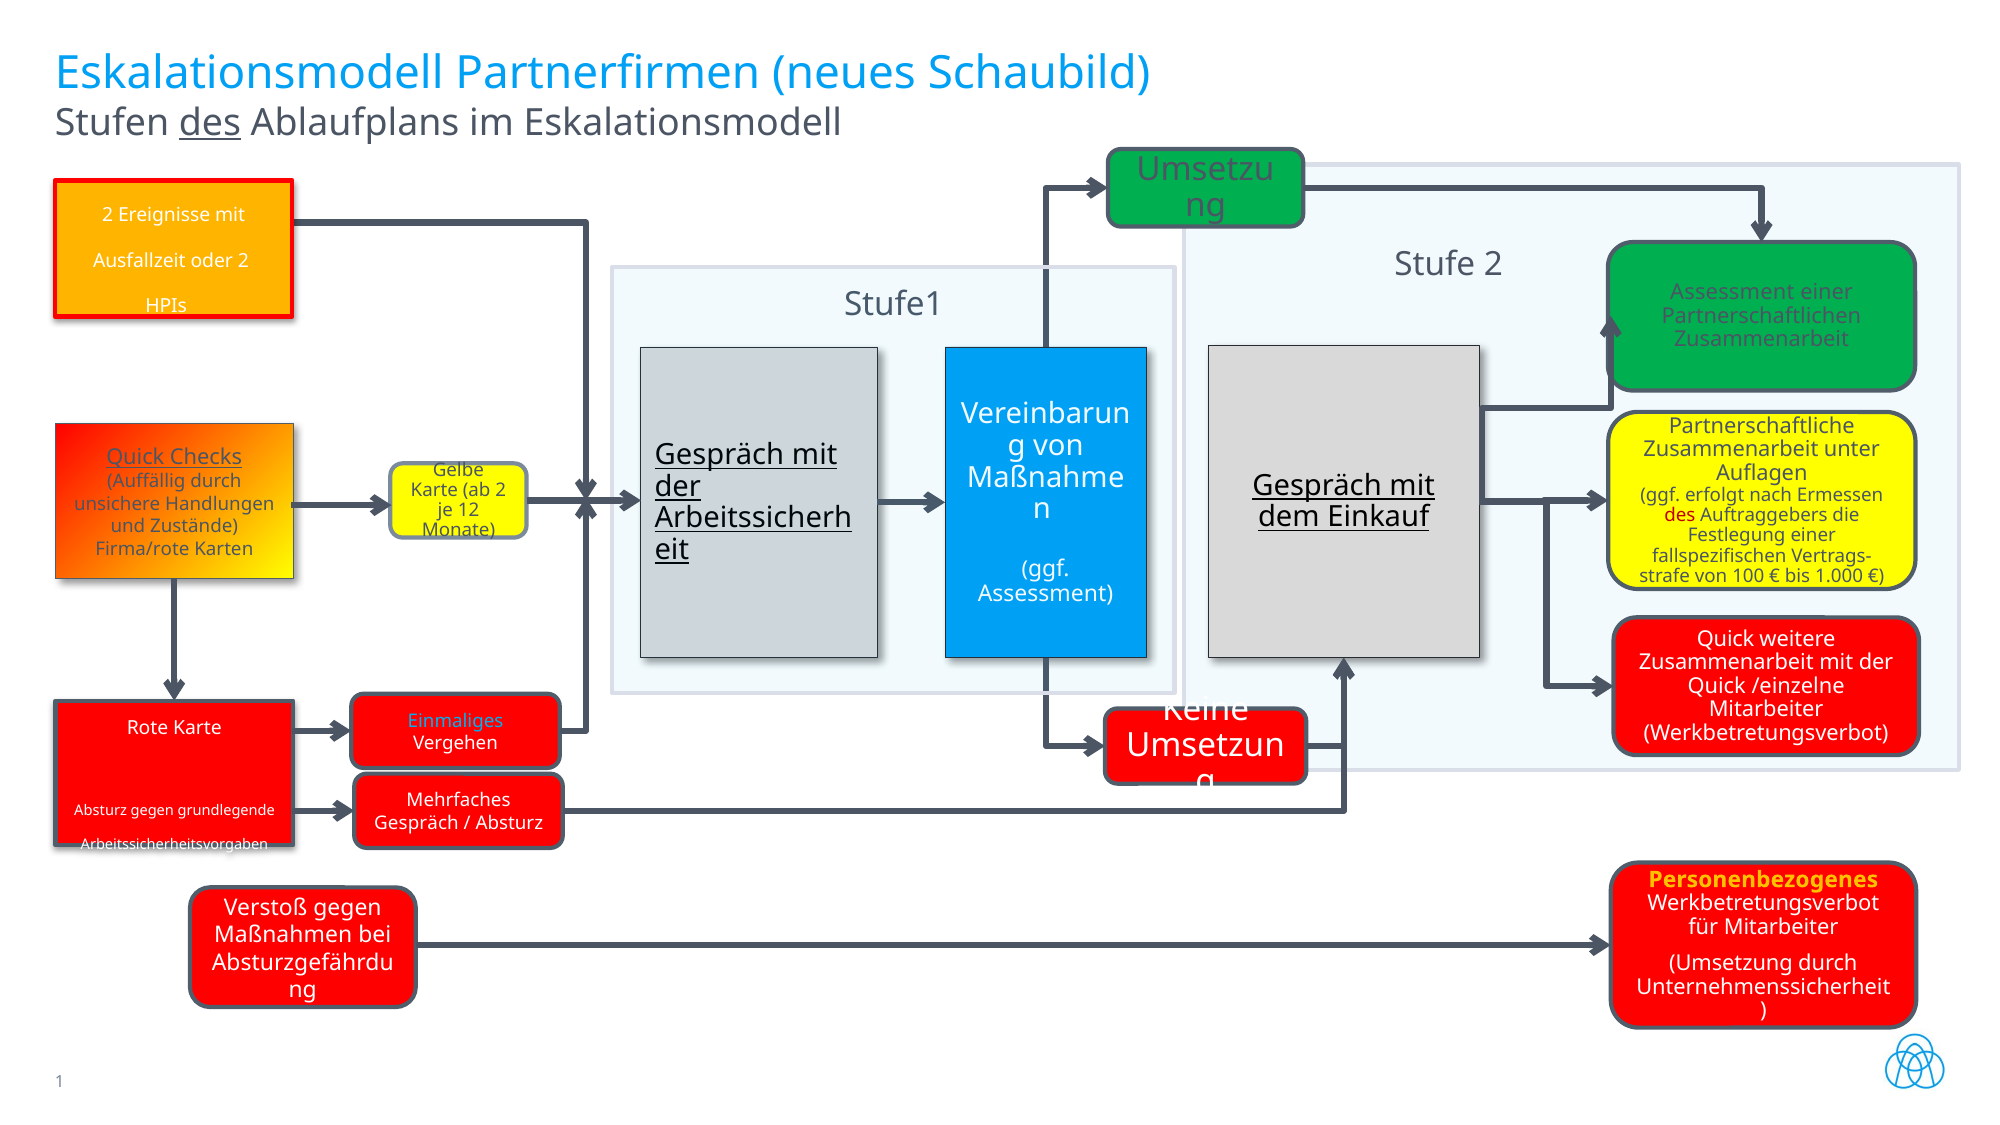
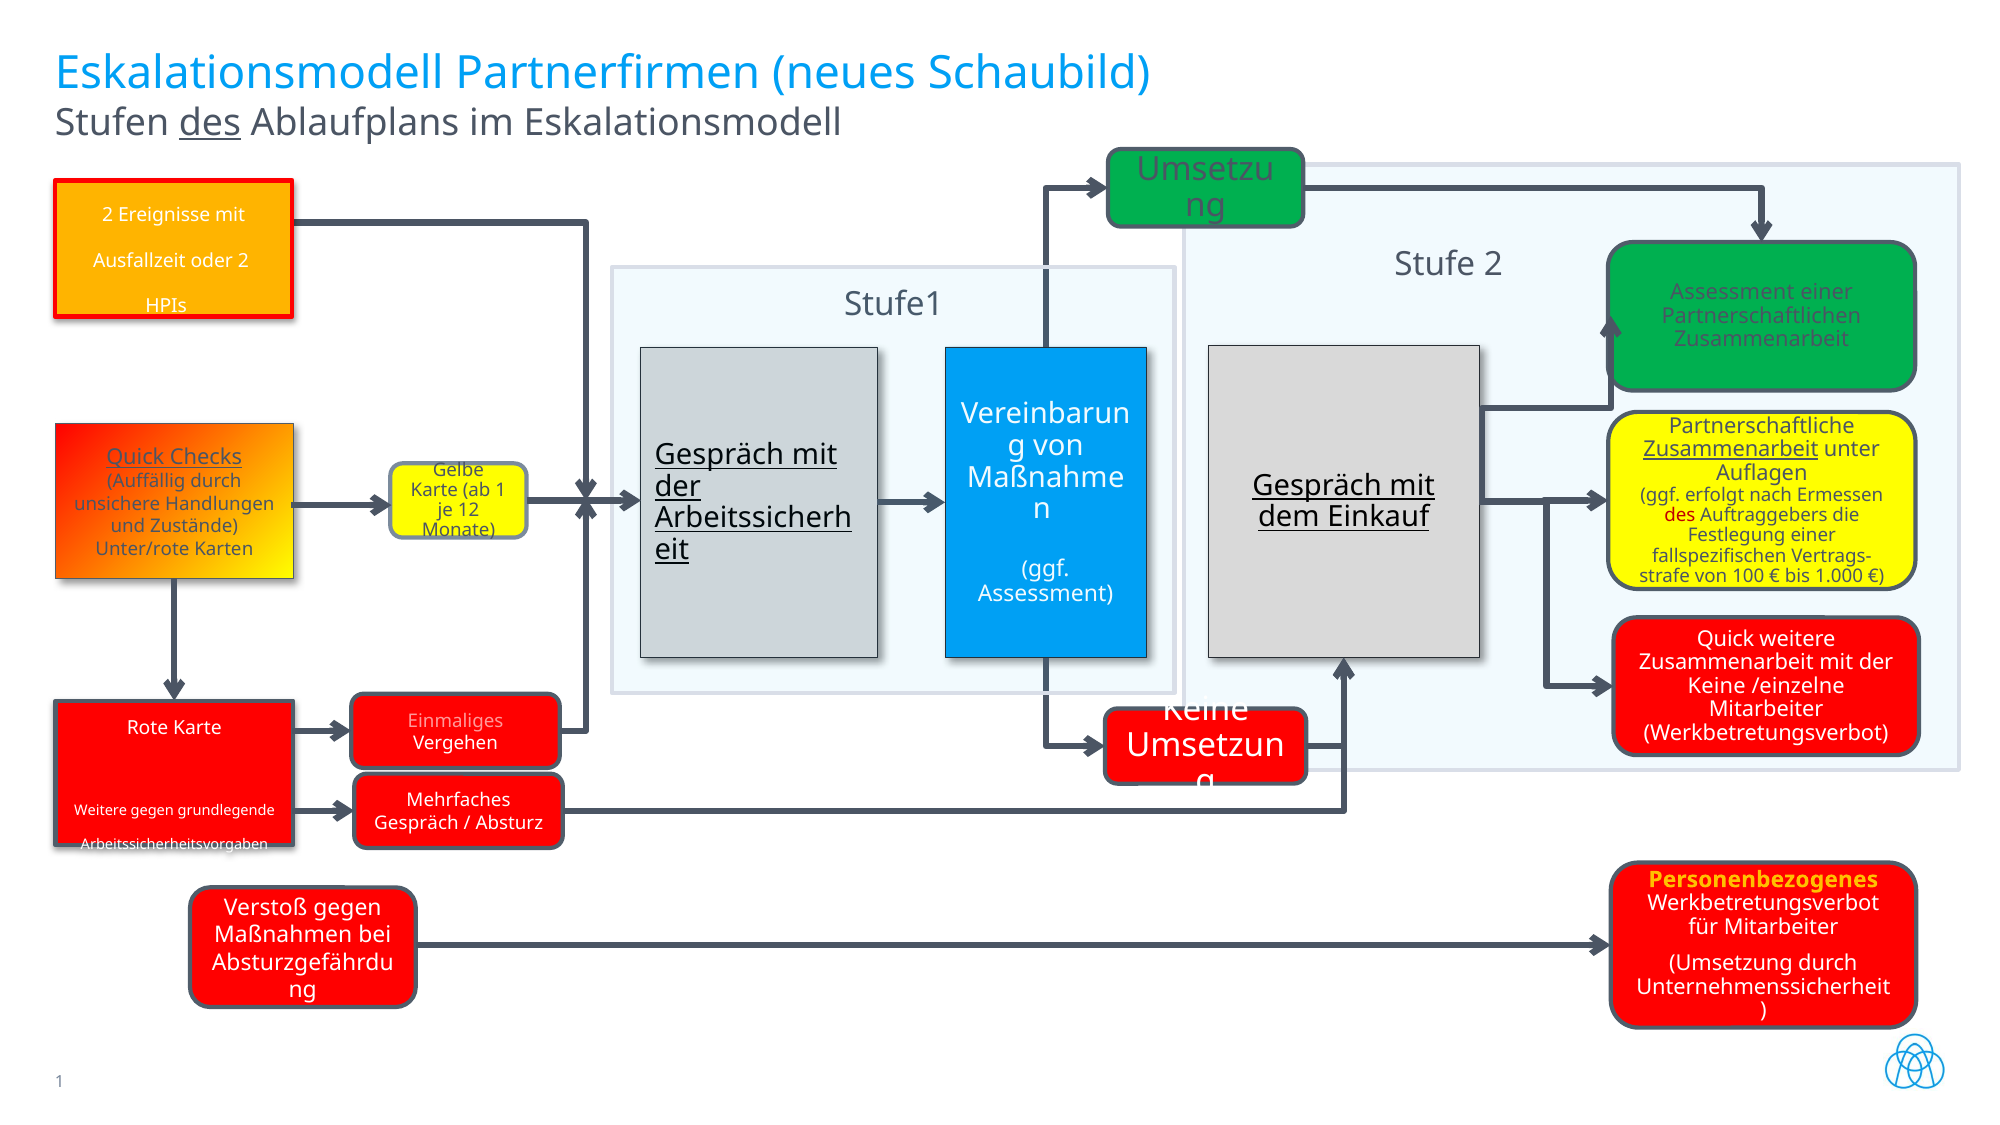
Zusammenarbeit at (1731, 450) underline: none -> present
ab 2: 2 -> 1
Firma/rote: Firma/rote -> Unter/rote
Quick at (1717, 686): Quick -> Keine
Einmaliges colour: light blue -> pink
Absturz at (101, 811): Absturz -> Weitere
